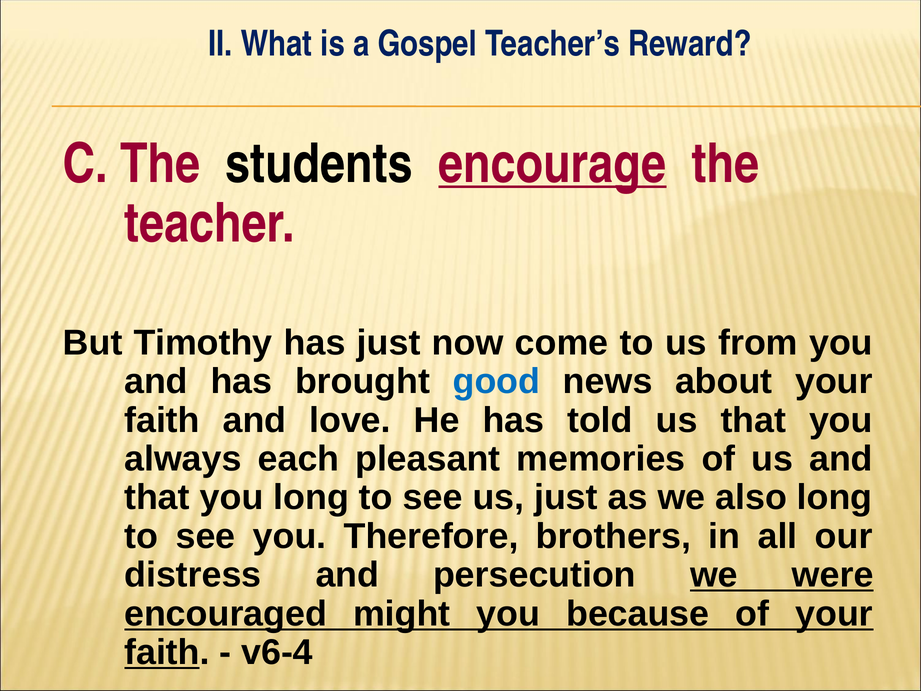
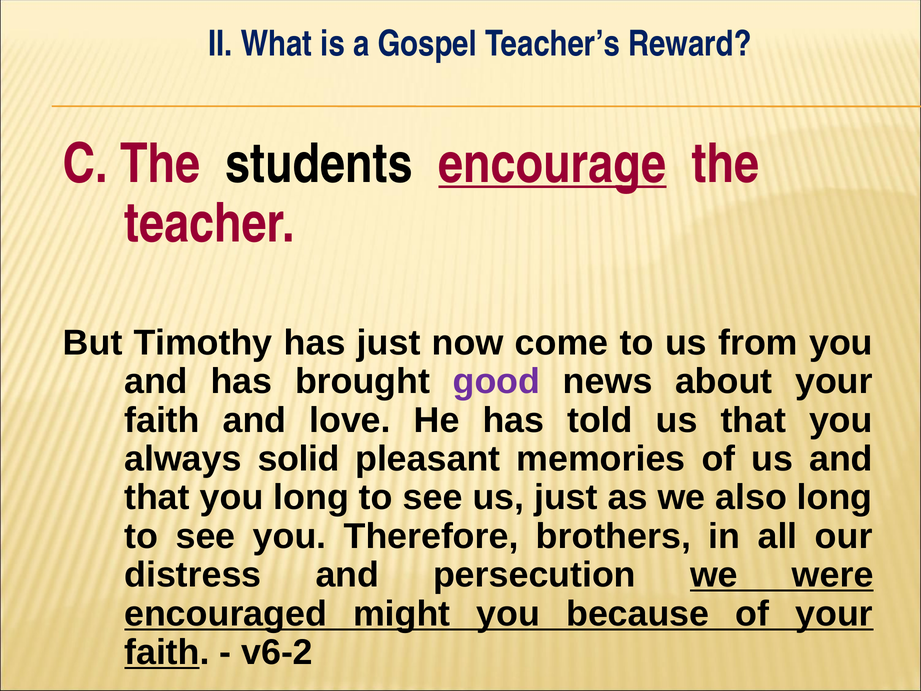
good colour: blue -> purple
each: each -> solid
v6-4: v6-4 -> v6-2
